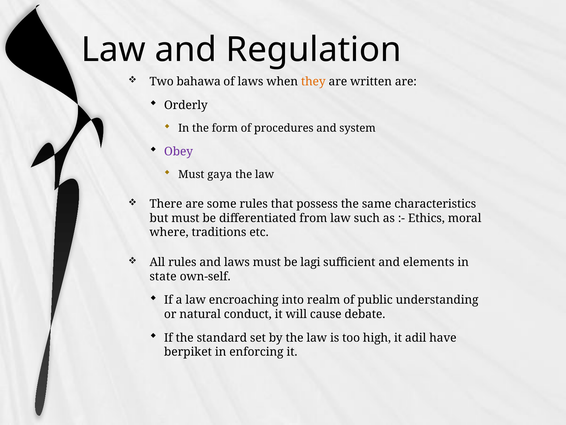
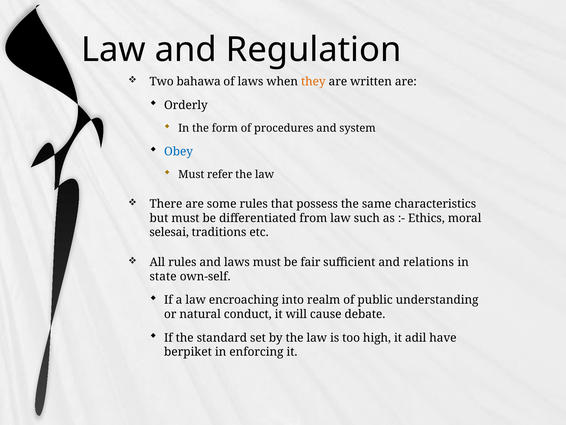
Obey colour: purple -> blue
gaya: gaya -> refer
where: where -> selesai
lagi: lagi -> fair
elements: elements -> relations
